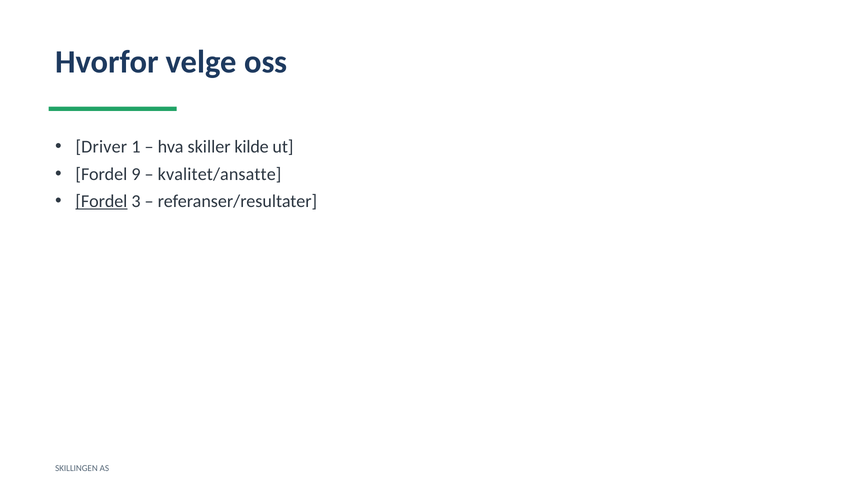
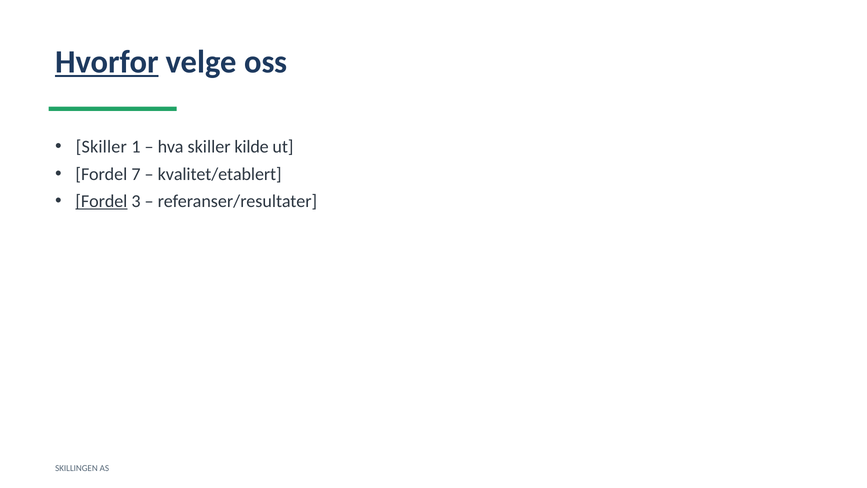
Hvorfor underline: none -> present
Driver at (101, 147): Driver -> Skiller
9: 9 -> 7
kvalitet/ansatte: kvalitet/ansatte -> kvalitet/etablert
